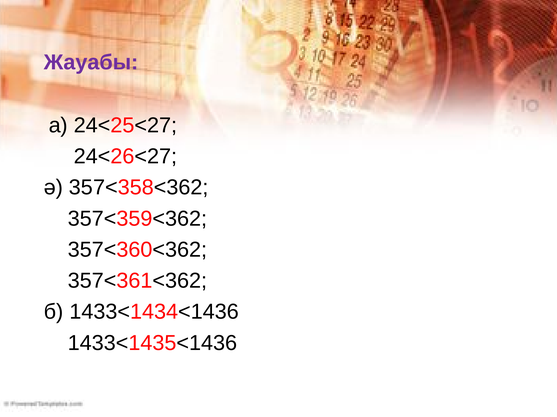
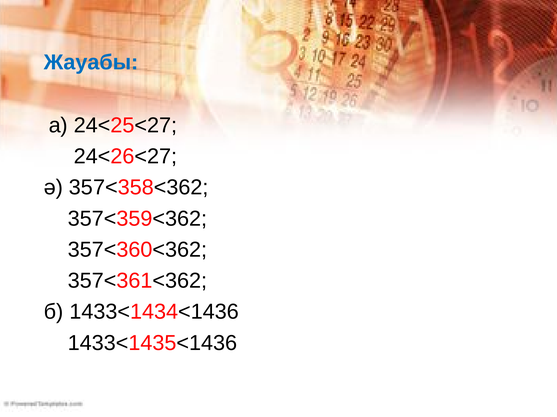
Жауабы colour: purple -> blue
